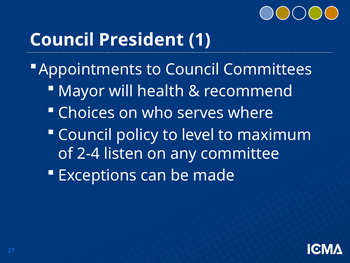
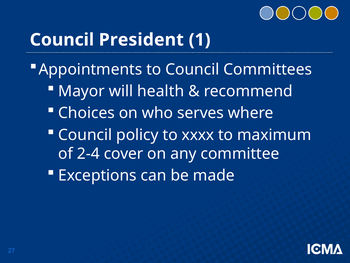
level: level -> xxxx
listen: listen -> cover
